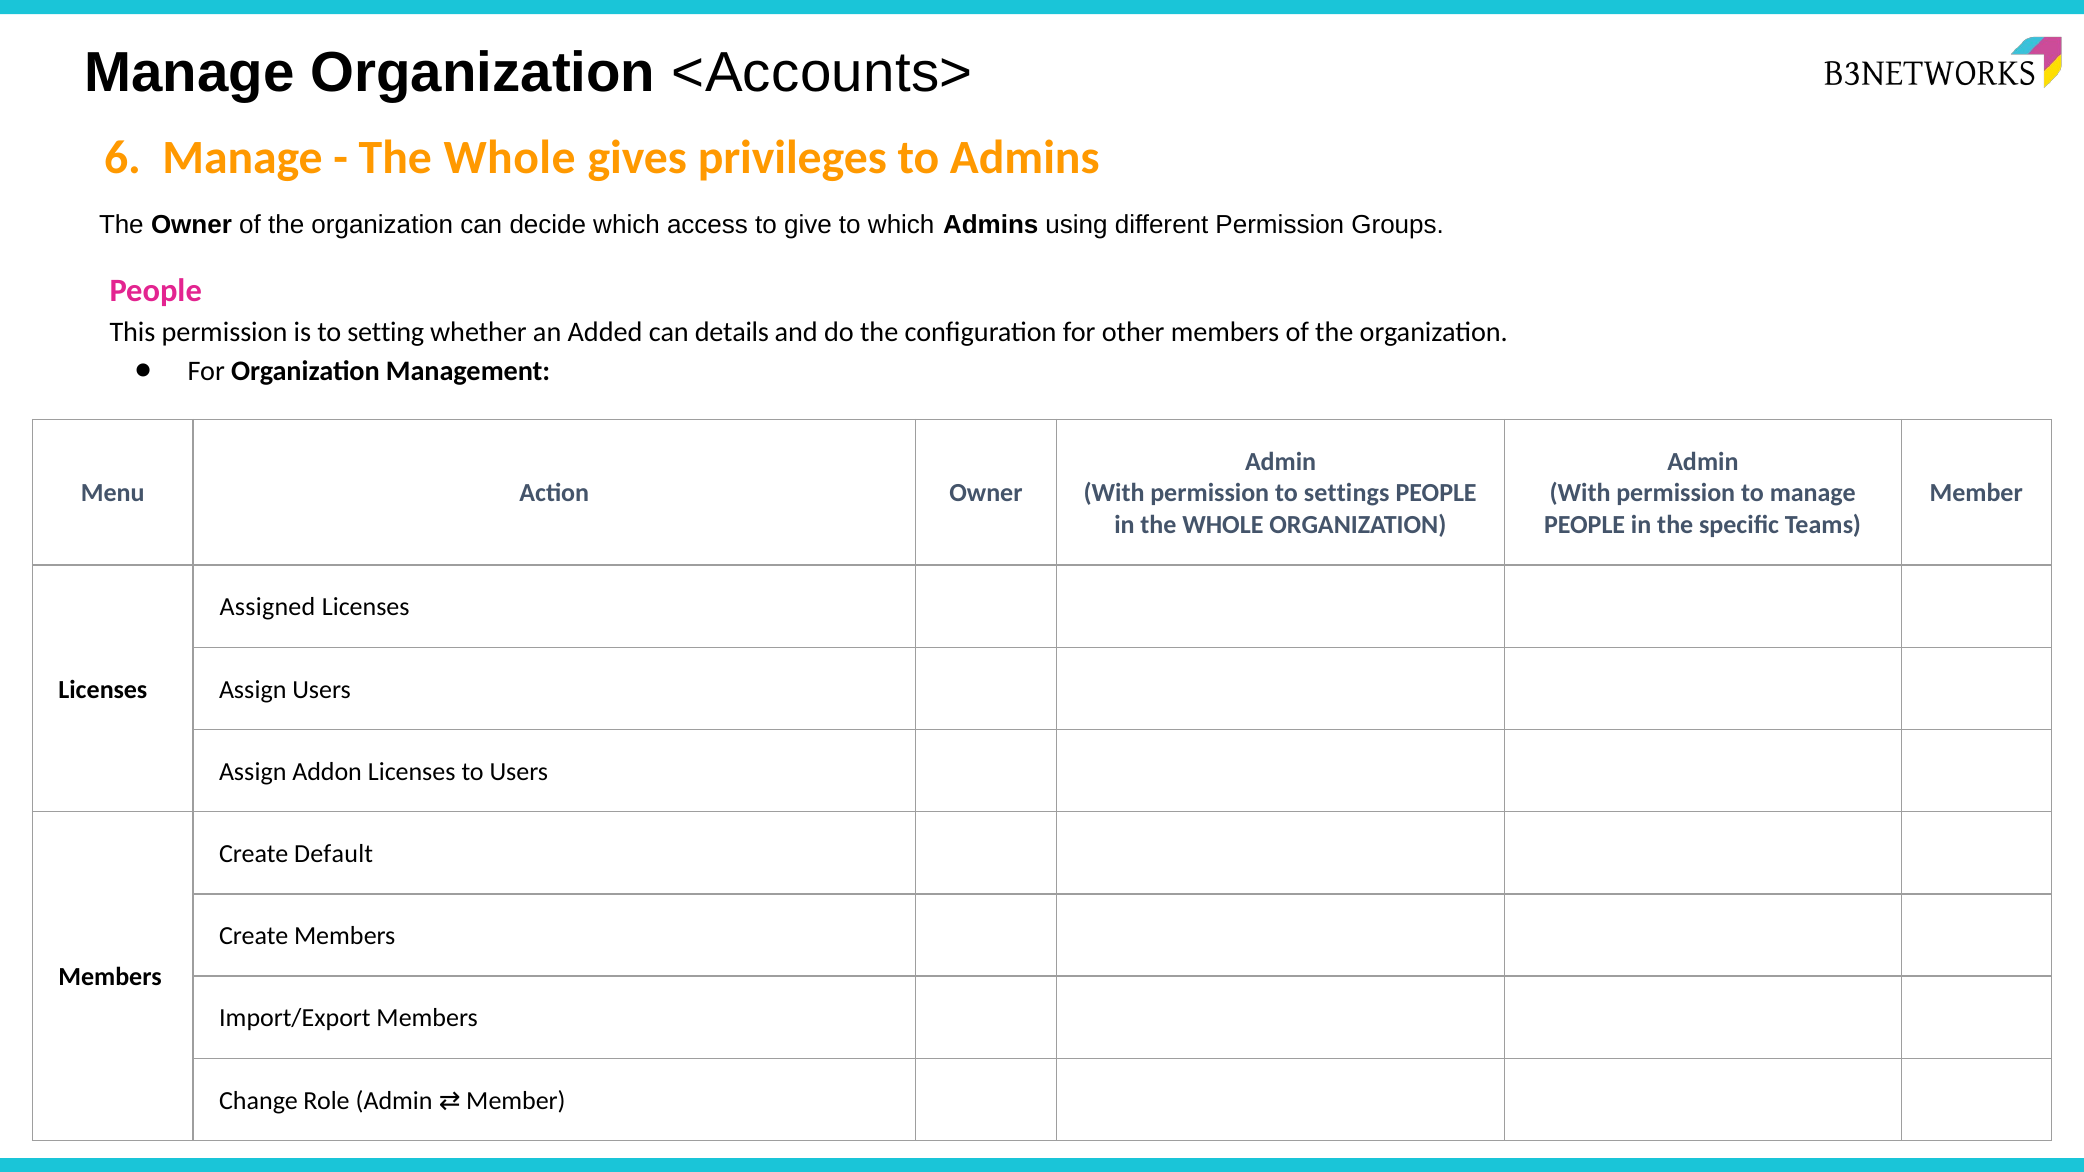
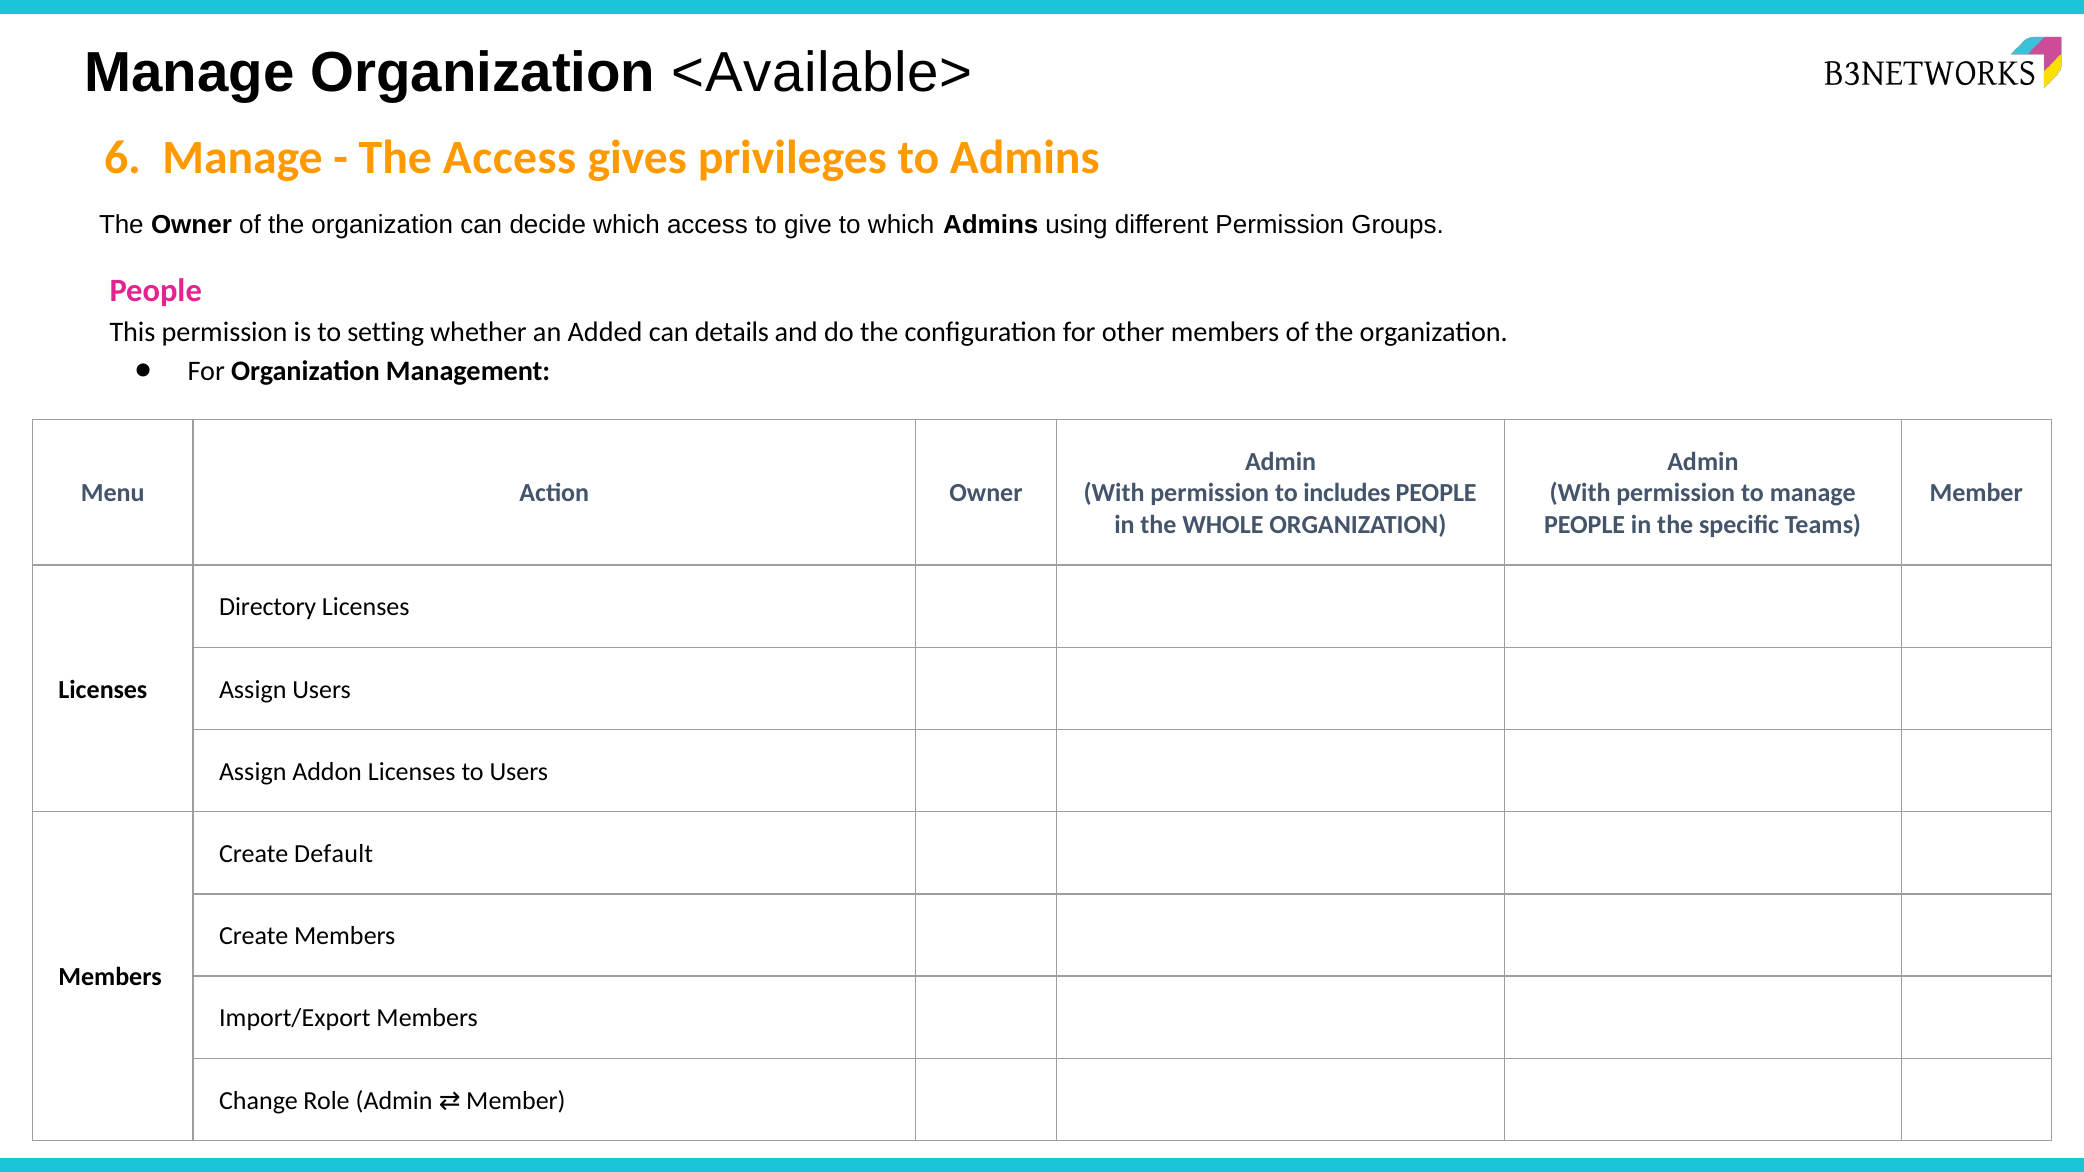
<Accounts>: <Accounts> -> <Available>
Whole at (510, 158): Whole -> Access
settings: settings -> includes
Assigned: Assigned -> Directory
